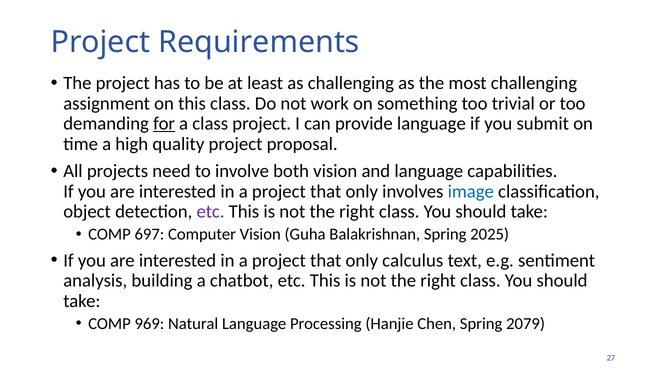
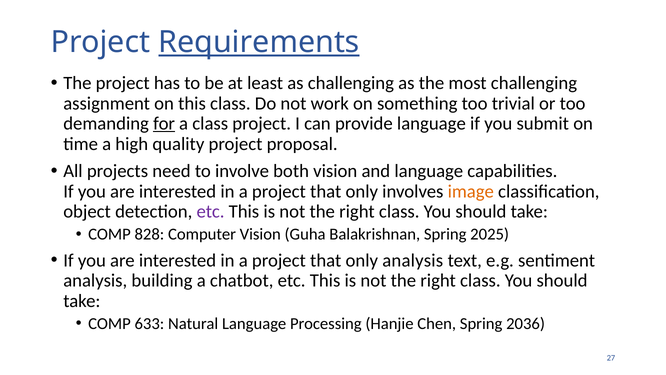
Requirements underline: none -> present
image colour: blue -> orange
697: 697 -> 828
only calculus: calculus -> analysis
969: 969 -> 633
2079: 2079 -> 2036
